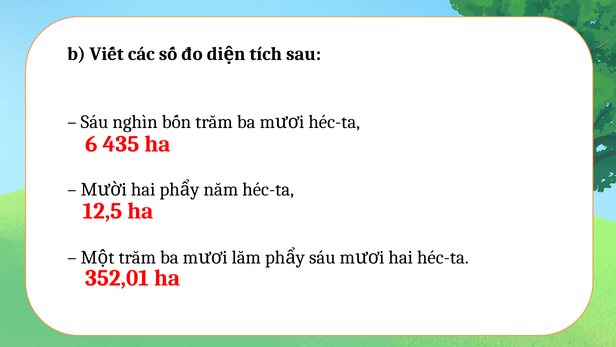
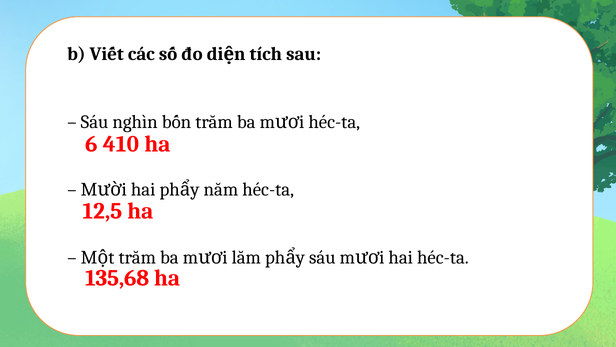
435: 435 -> 410
352,01: 352,01 -> 135,68
